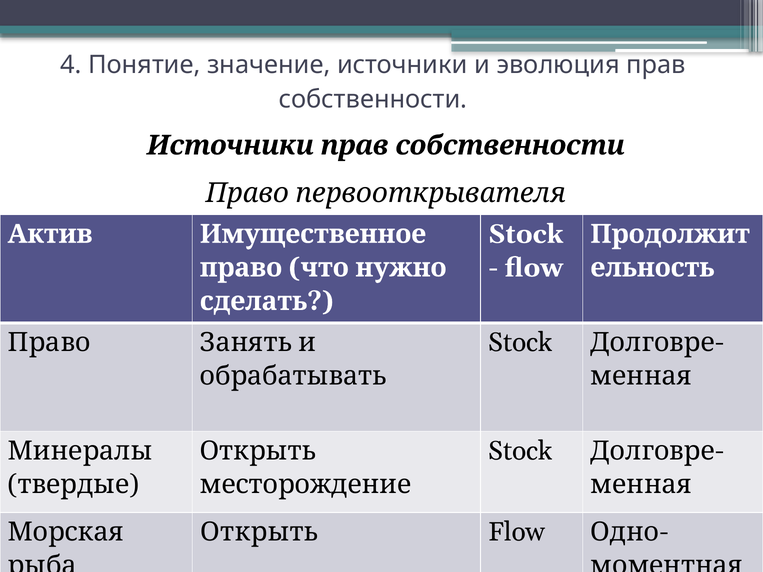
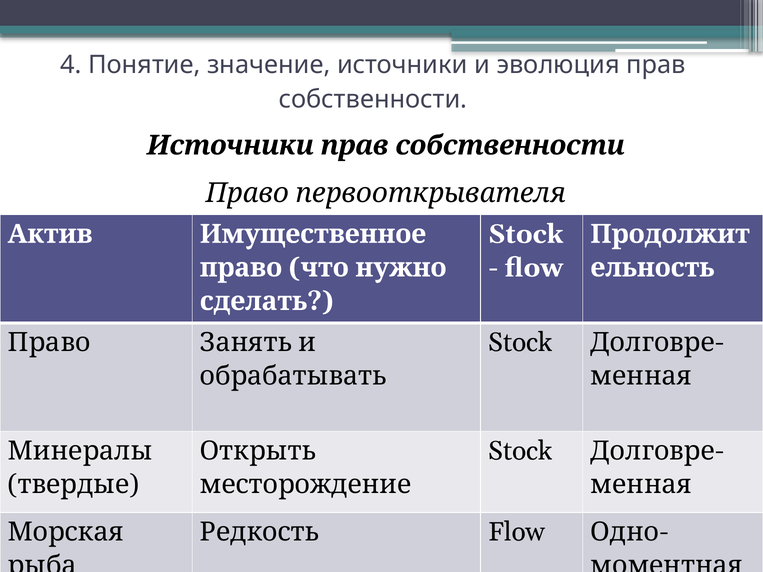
Открыть at (259, 532): Открыть -> Редкость
